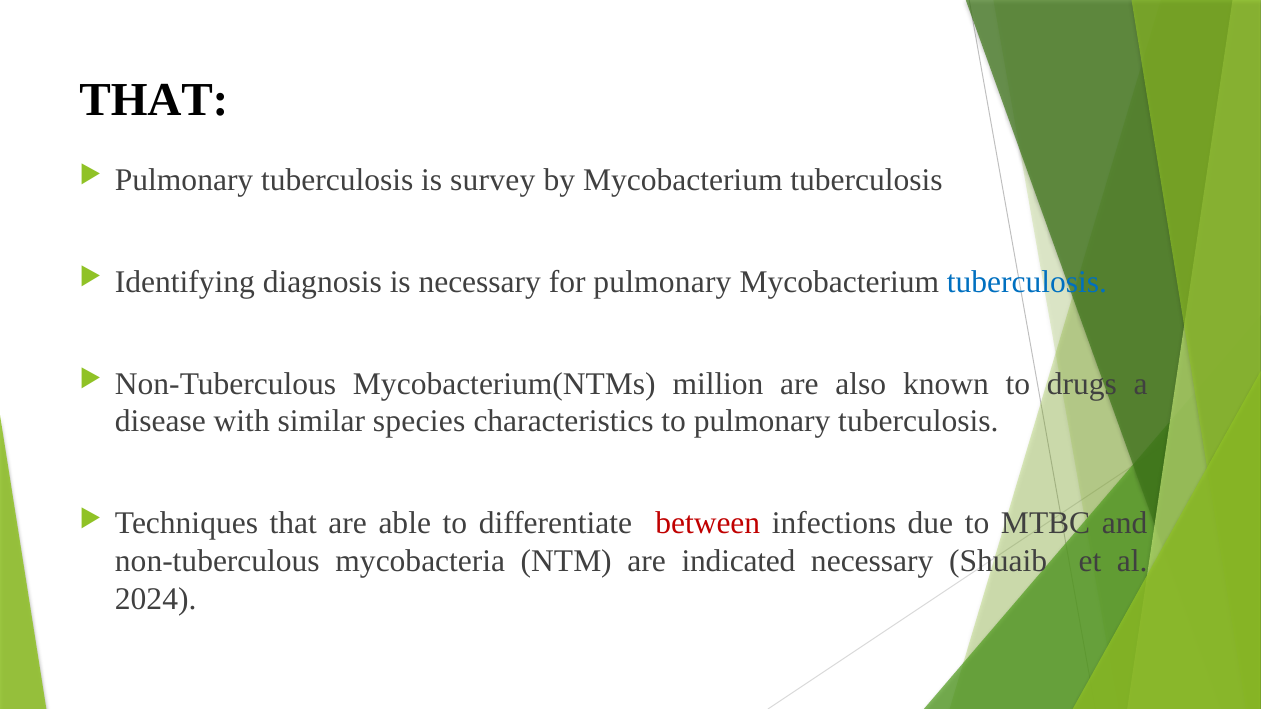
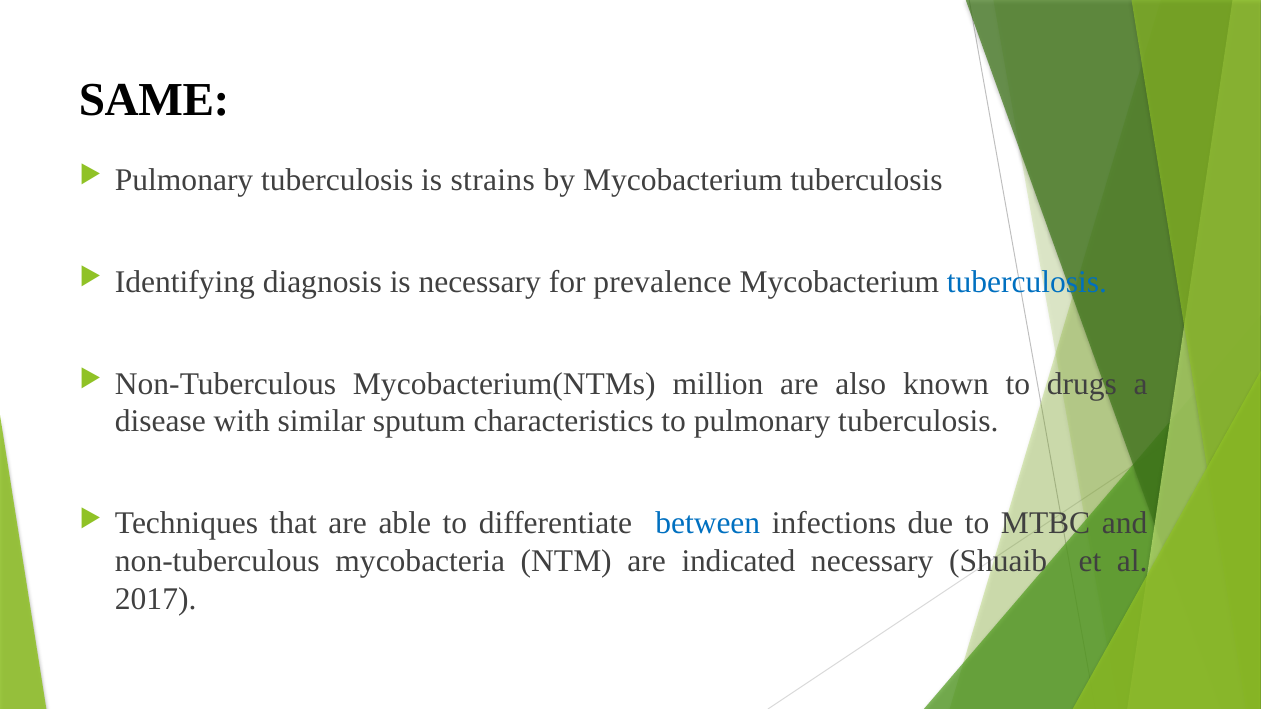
THAT at (154, 99): THAT -> SAME
survey: survey -> strains
for pulmonary: pulmonary -> prevalence
species: species -> sputum
between colour: red -> blue
2024: 2024 -> 2017
